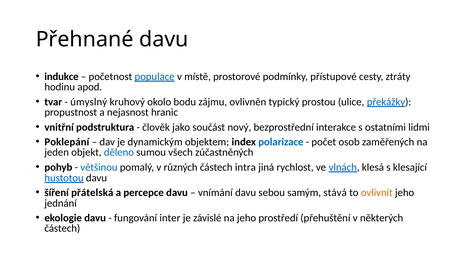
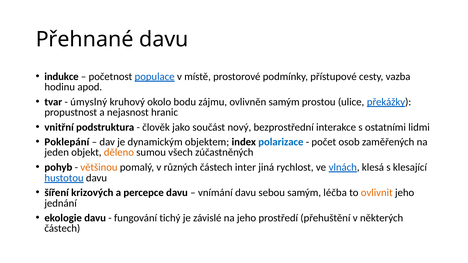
ztráty: ztráty -> vazba
ovlivněn typický: typický -> samým
děleno colour: blue -> orange
většinou colour: blue -> orange
intra: intra -> inter
přátelská: přátelská -> krizových
stává: stává -> léčba
inter: inter -> tichý
